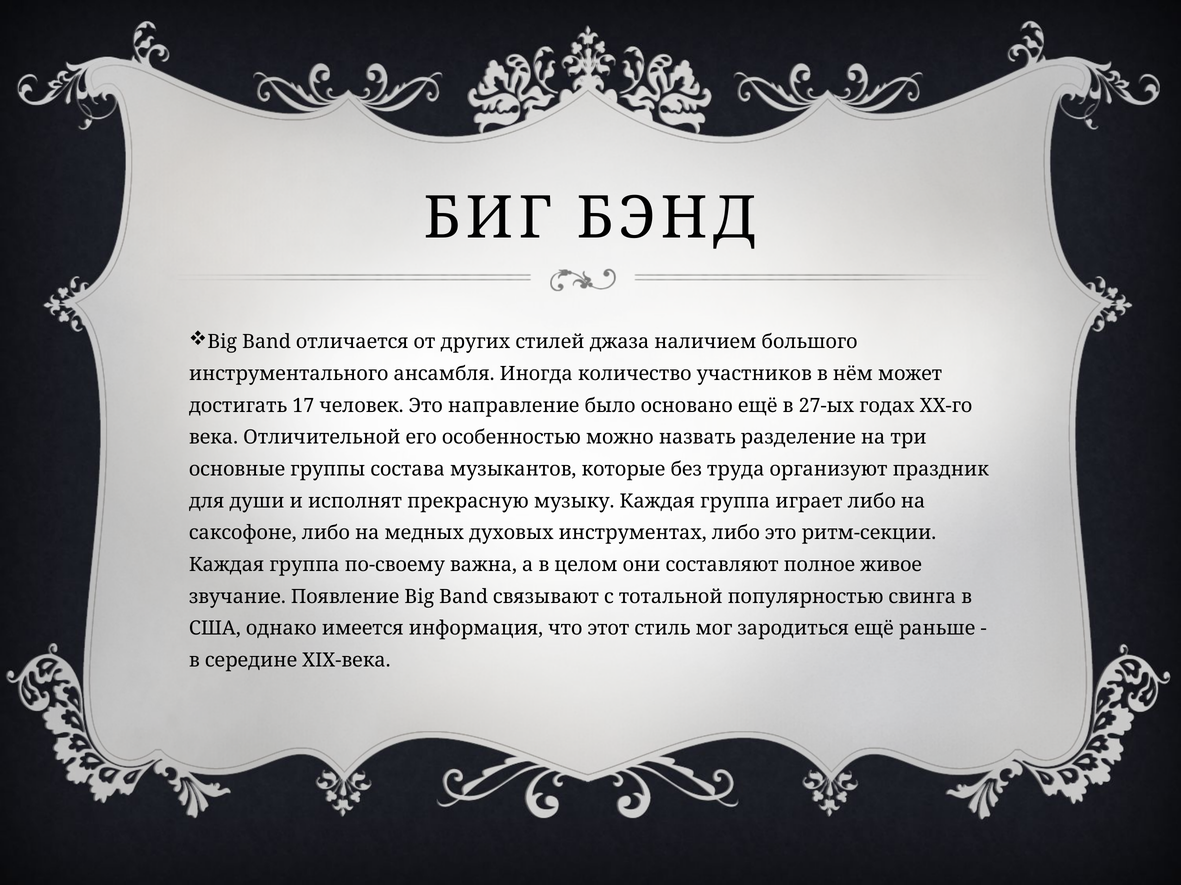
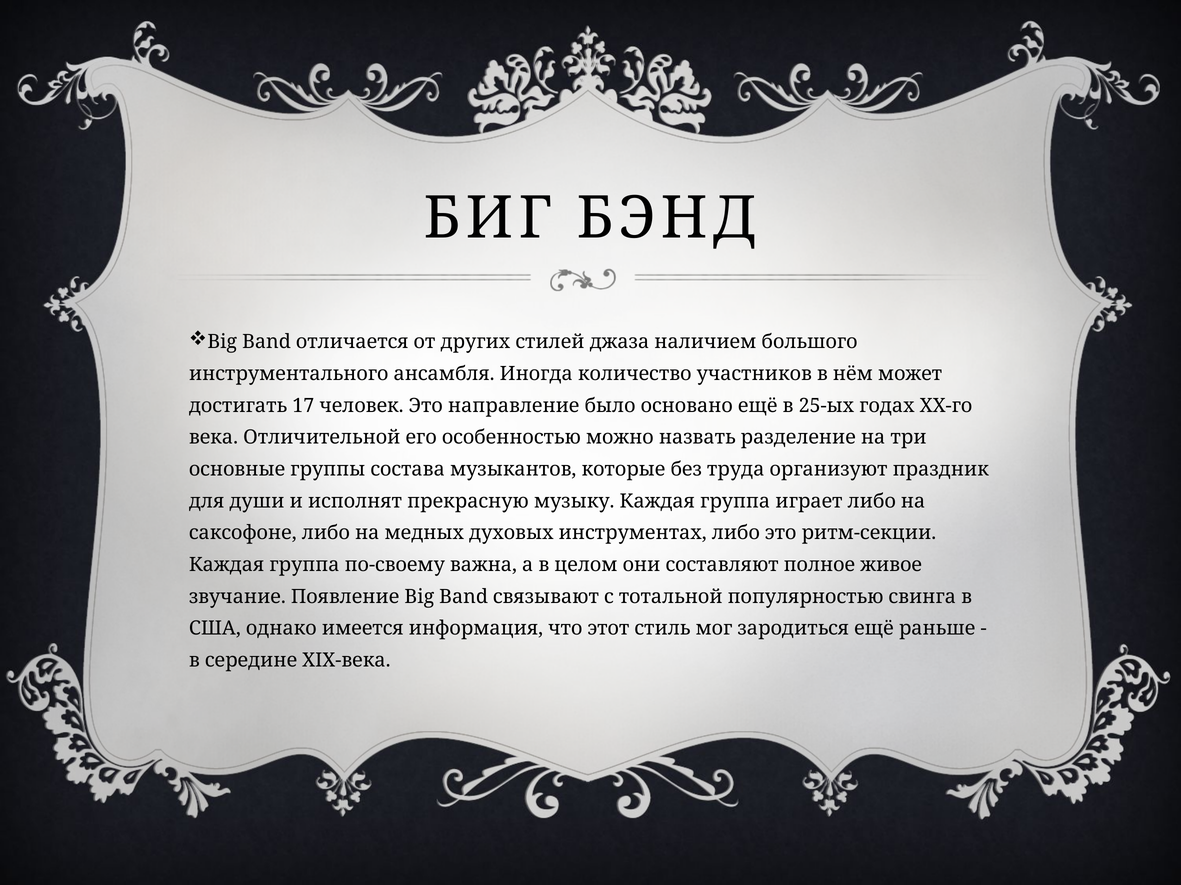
27-ых: 27-ых -> 25-ых
